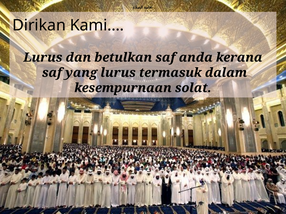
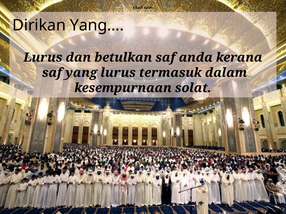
Kami…: Kami… -> Yang…
